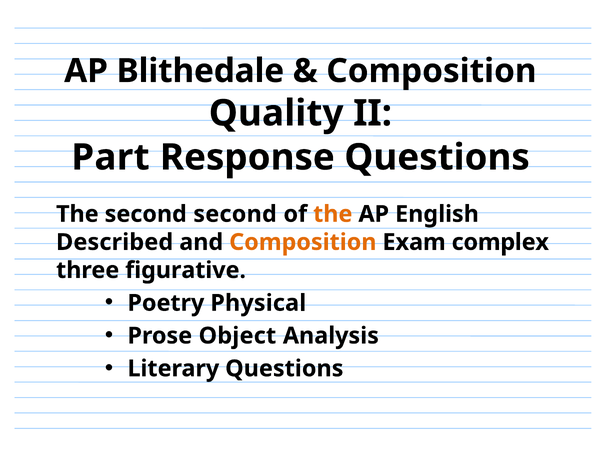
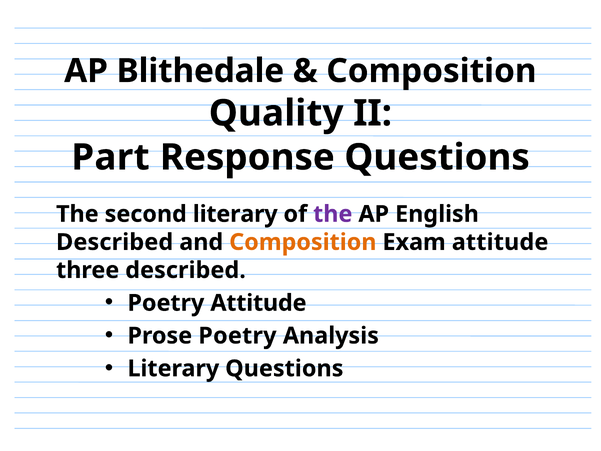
second second: second -> literary
the at (333, 214) colour: orange -> purple
Exam complex: complex -> attitude
three figurative: figurative -> described
Poetry Physical: Physical -> Attitude
Prose Object: Object -> Poetry
